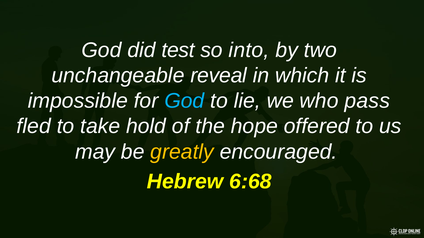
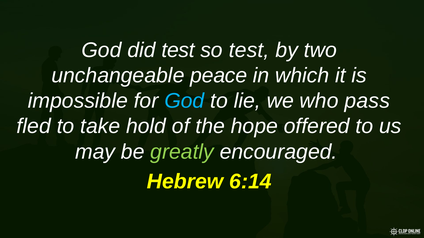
so into: into -> test
reveal: reveal -> peace
greatly colour: yellow -> light green
6:68: 6:68 -> 6:14
